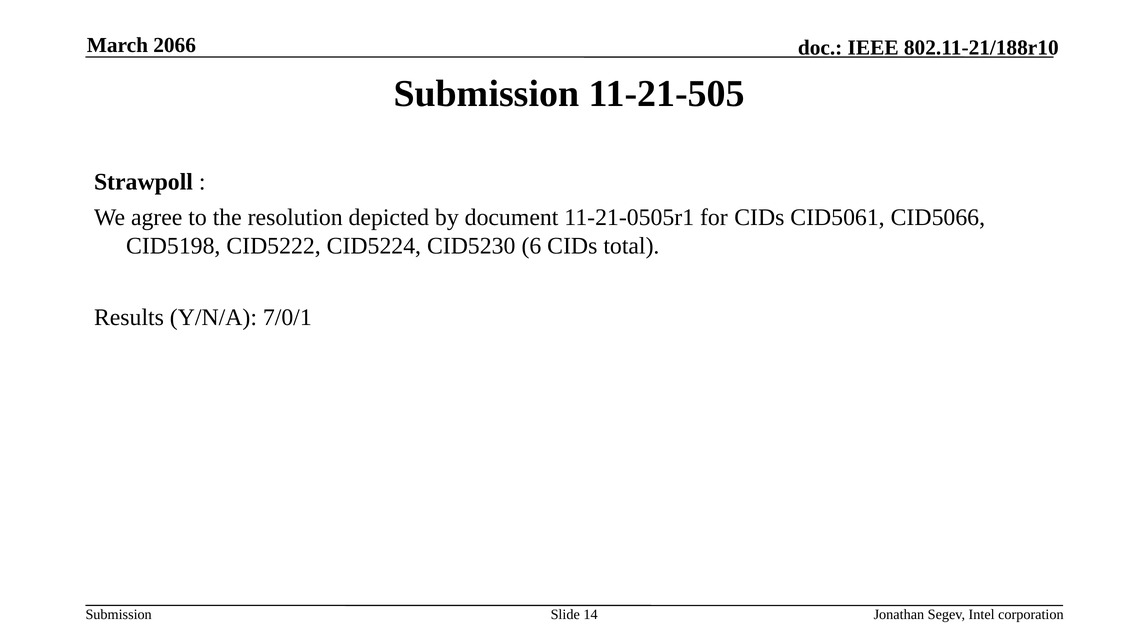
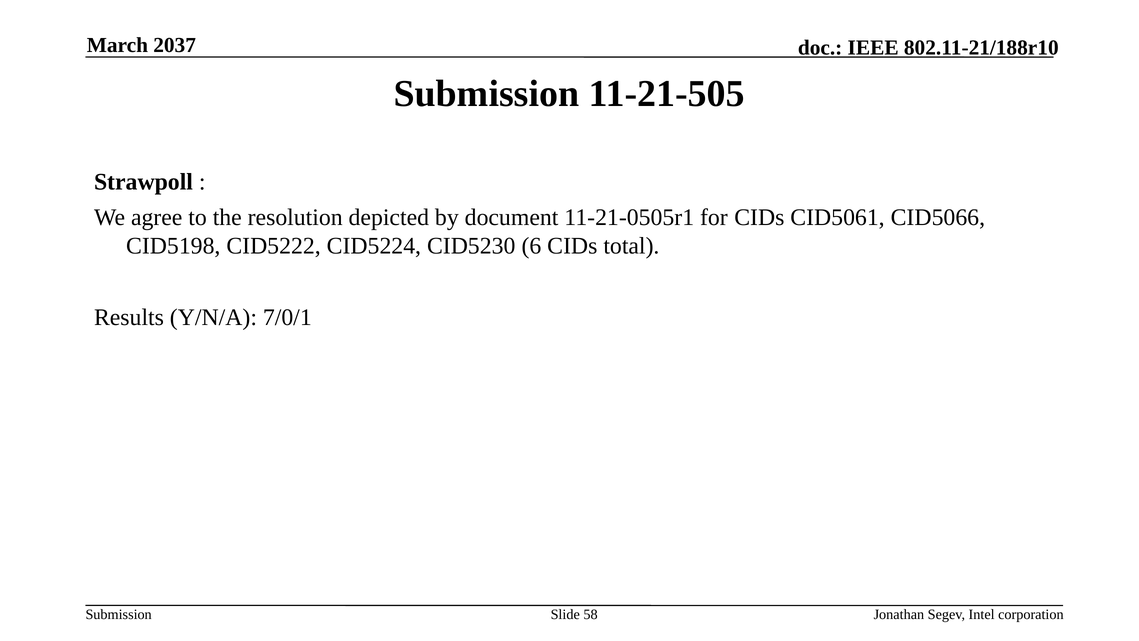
2066: 2066 -> 2037
14: 14 -> 58
